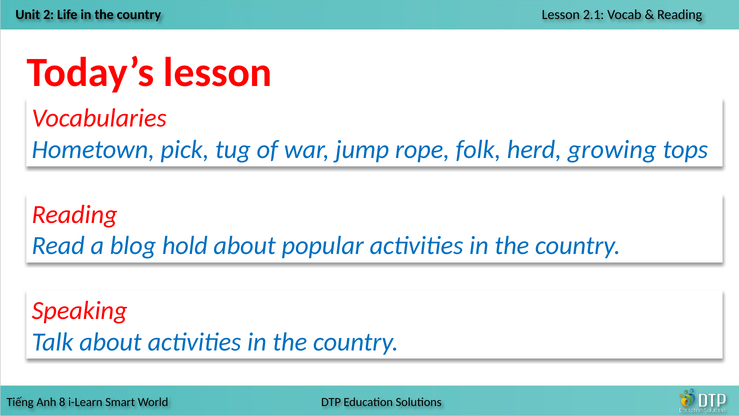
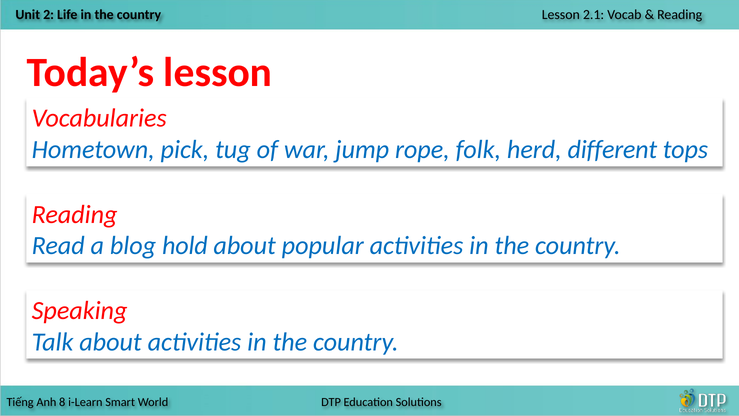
growing: growing -> different
